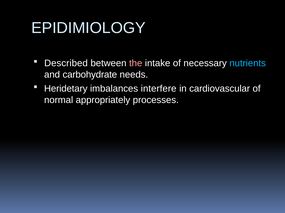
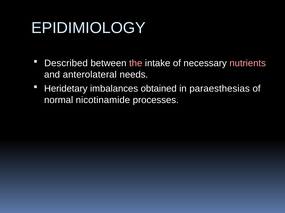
nutrients colour: light blue -> pink
carbohydrate: carbohydrate -> anterolateral
interfere: interfere -> obtained
cardiovascular: cardiovascular -> paraesthesias
appropriately: appropriately -> nicotinamide
